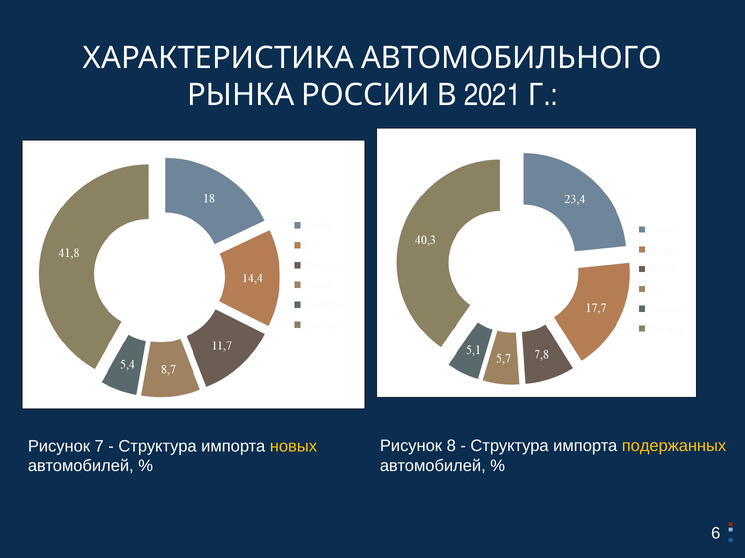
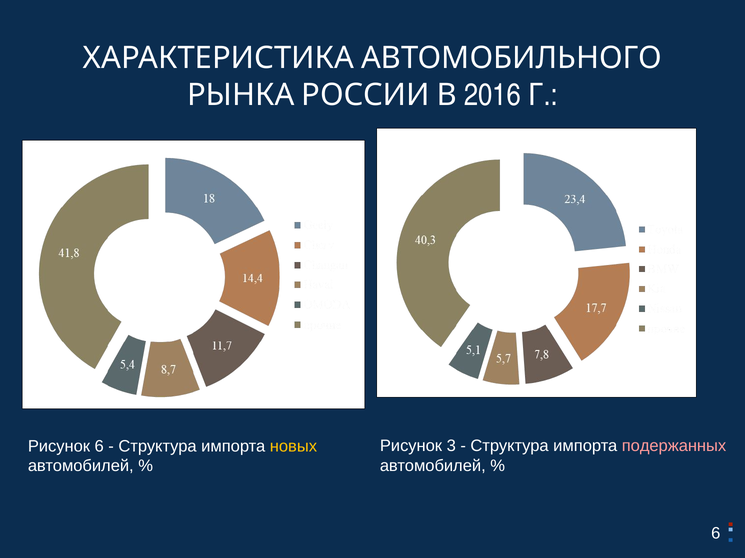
2021: 2021 -> 2016
Рисунок 7: 7 -> 6
8: 8 -> 3
подержанных colour: yellow -> pink
